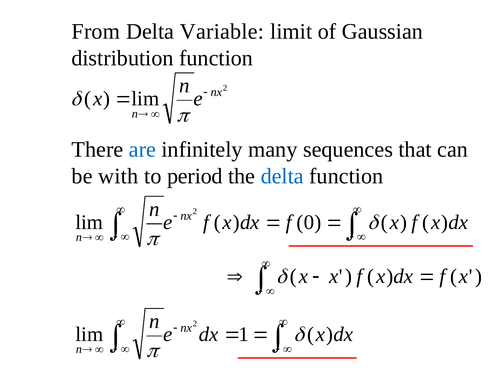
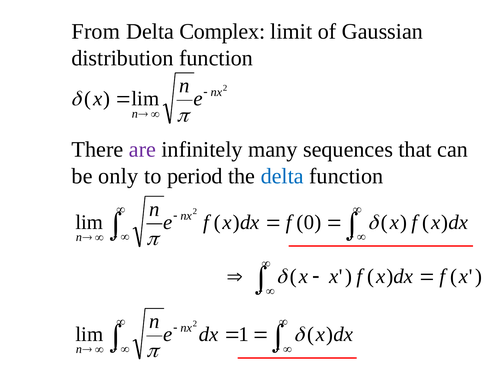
Variable: Variable -> Complex
are colour: blue -> purple
with: with -> only
